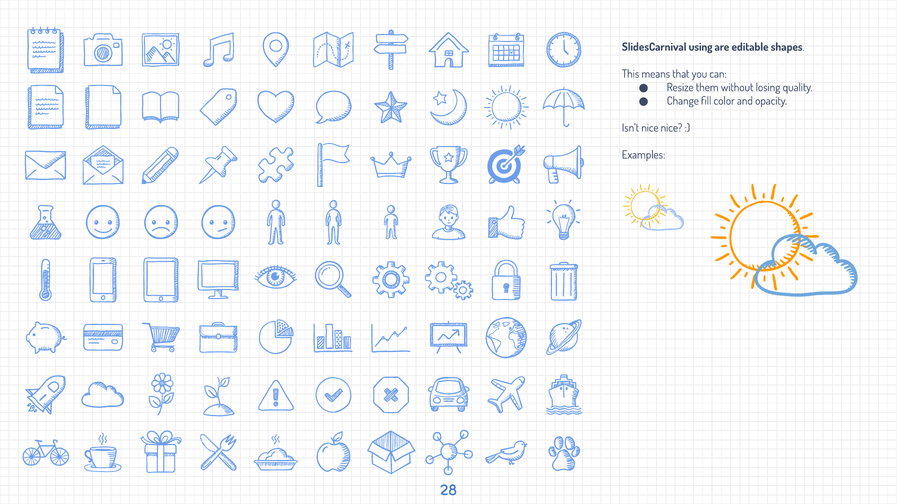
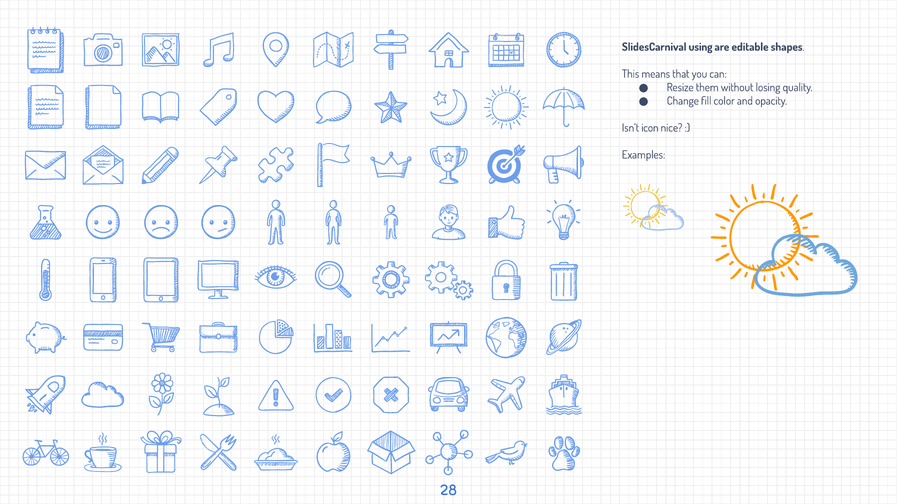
Isn’t nice: nice -> icon
